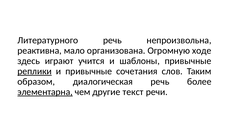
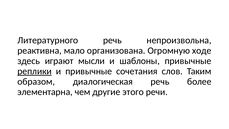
учится: учится -> мысли
элементарна underline: present -> none
текст: текст -> этого
